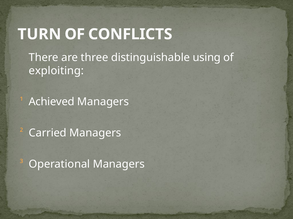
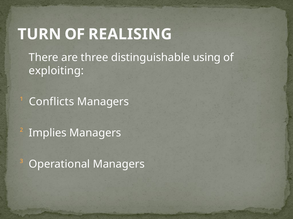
CONFLICTS: CONFLICTS -> REALISING
Achieved: Achieved -> Conflicts
Carried: Carried -> Implies
